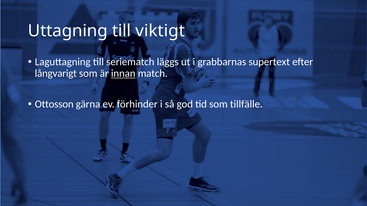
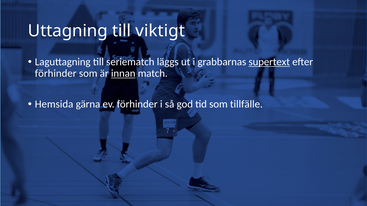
supertext underline: none -> present
långvarigt at (56, 74): långvarigt -> förhinder
Ottosson: Ottosson -> Hemsida
